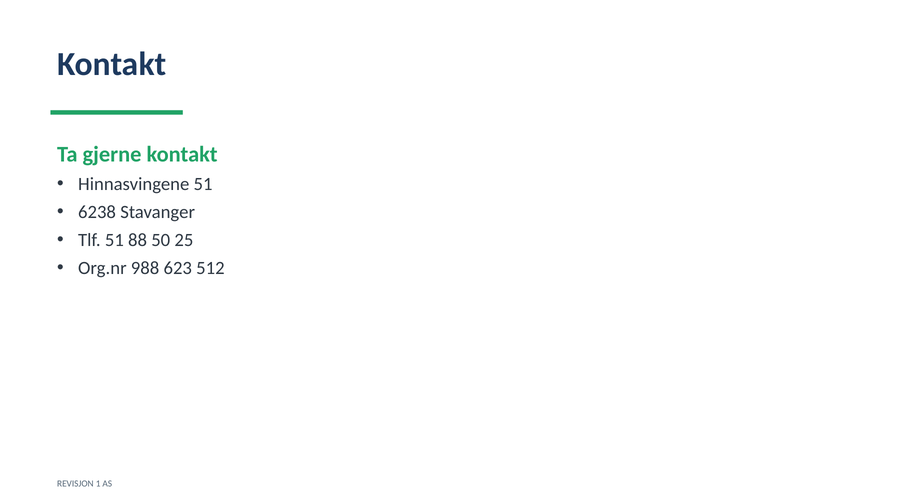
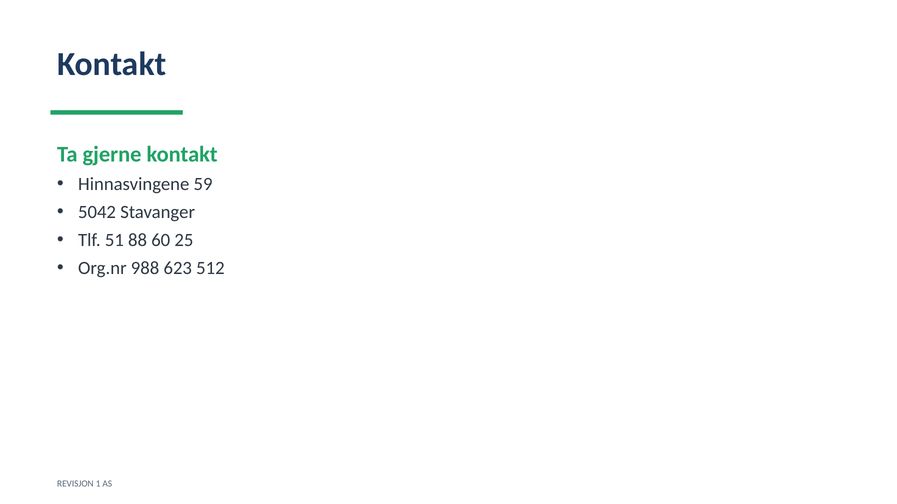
Hinnasvingene 51: 51 -> 59
6238: 6238 -> 5042
50: 50 -> 60
